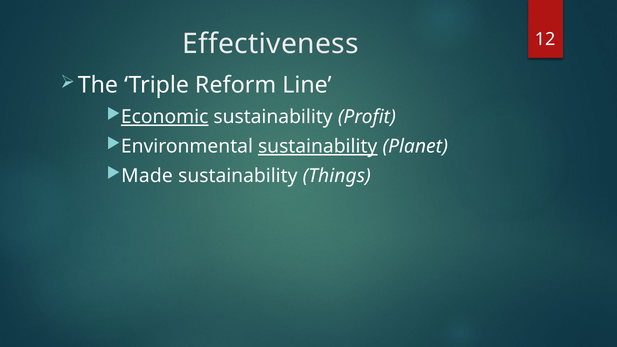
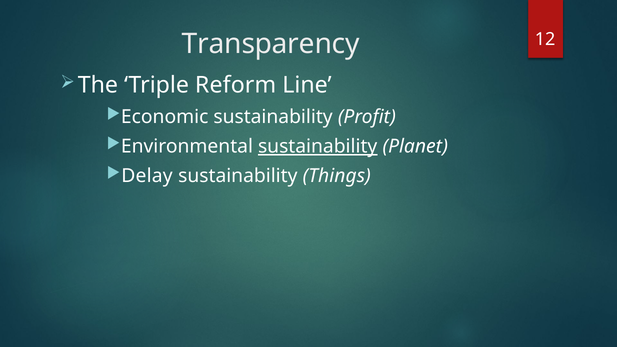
Effectiveness: Effectiveness -> Transparency
Economic underline: present -> none
Made: Made -> Delay
